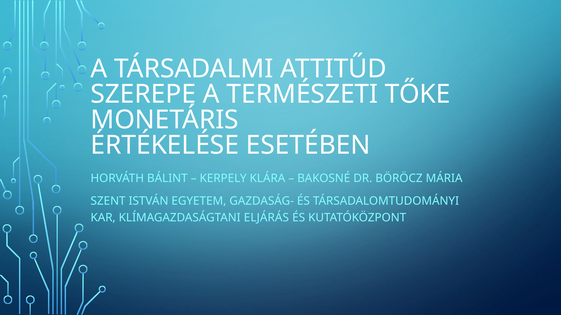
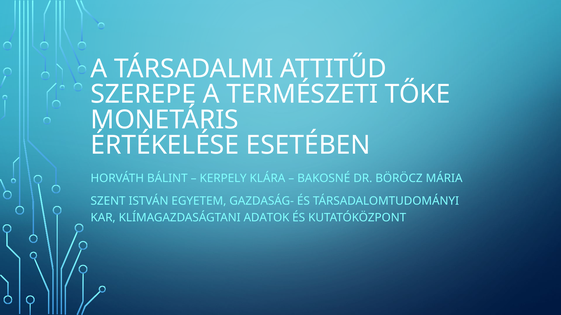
ELJÁRÁS: ELJÁRÁS -> ADATOK
